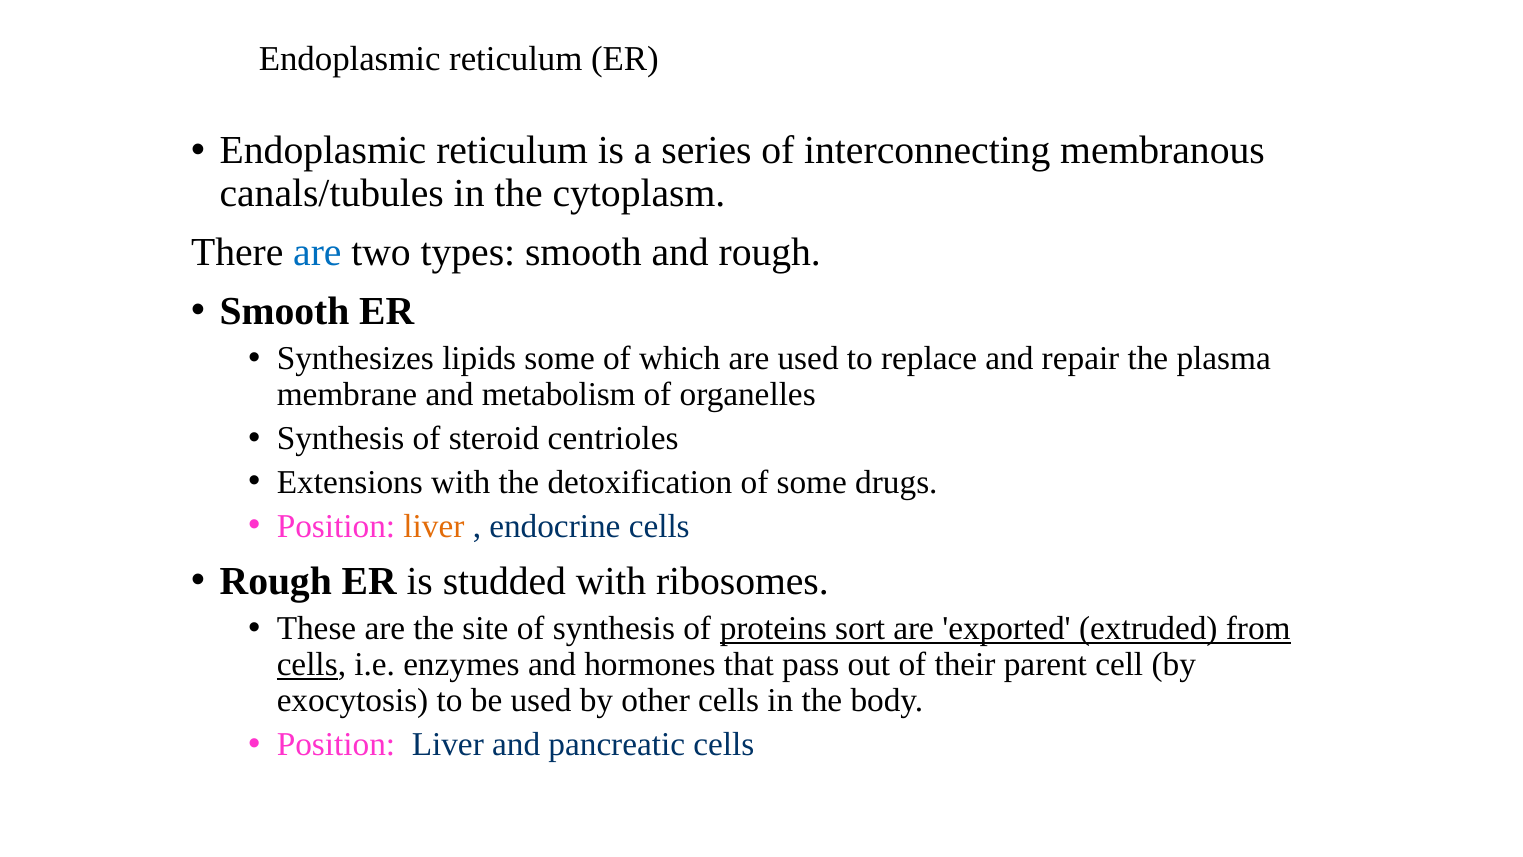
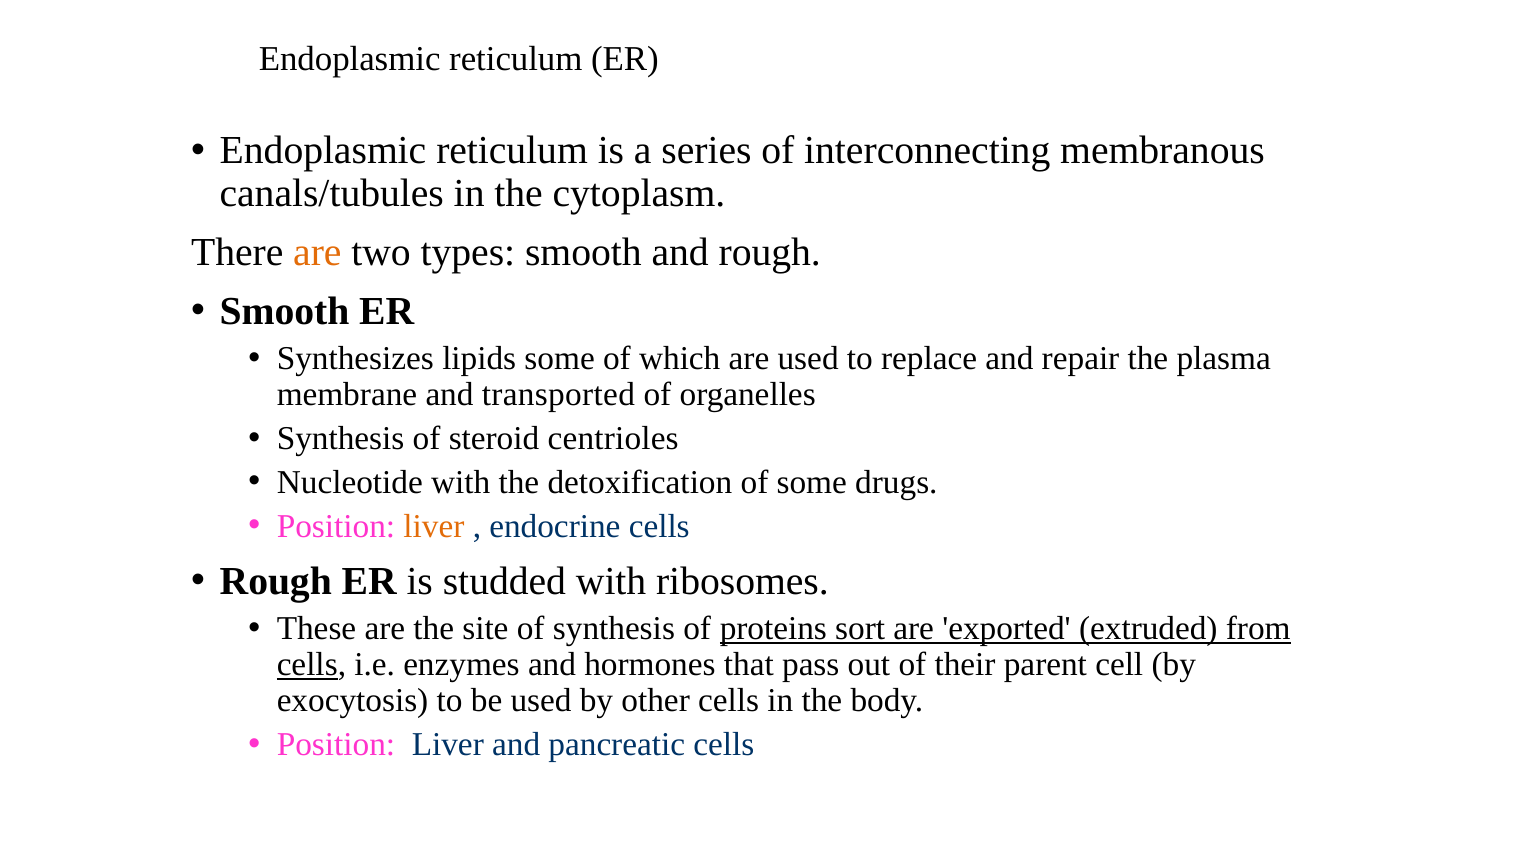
are at (317, 252) colour: blue -> orange
metabolism: metabolism -> transported
Extensions: Extensions -> Nucleotide
